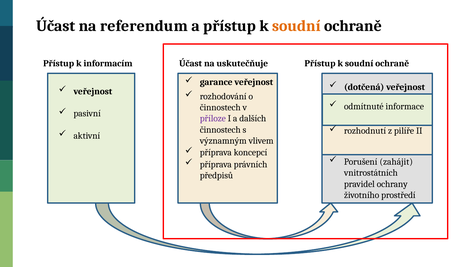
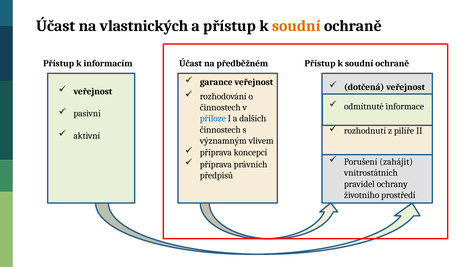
referendum: referendum -> vlastnických
uskutečňuje: uskutečňuje -> předběžném
příloze colour: purple -> blue
